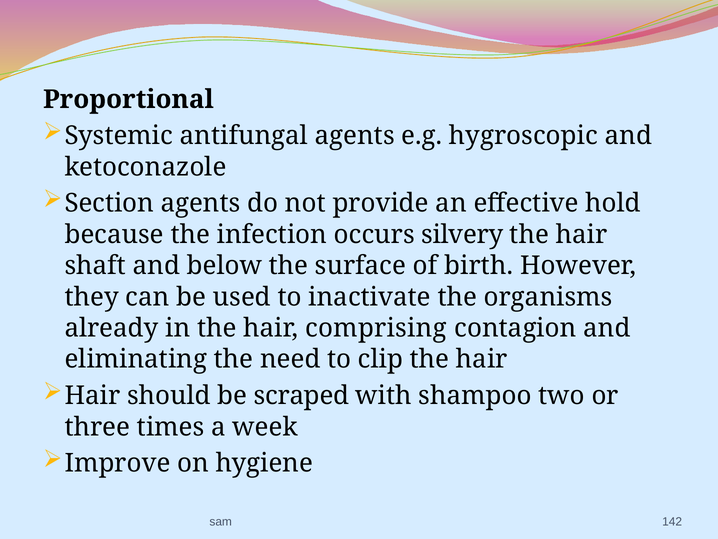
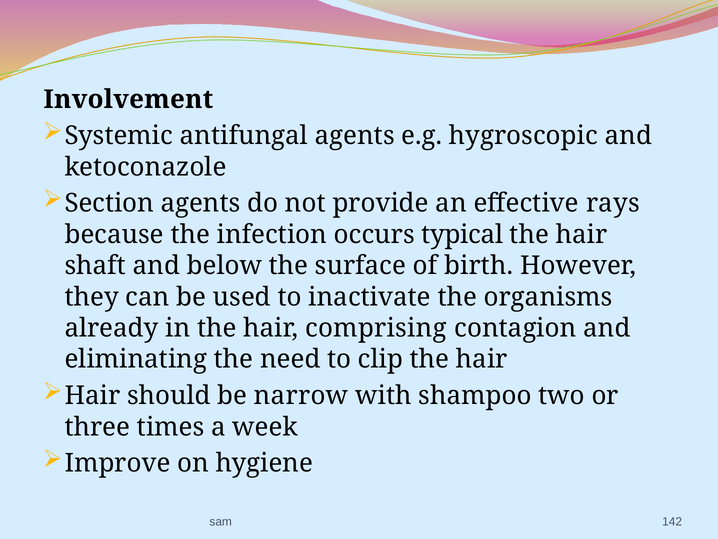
Proportional: Proportional -> Involvement
hold: hold -> rays
silvery: silvery -> typical
scraped: scraped -> narrow
